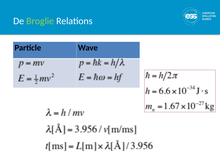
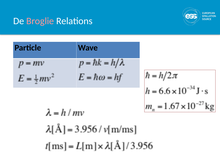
Broglie colour: light green -> pink
